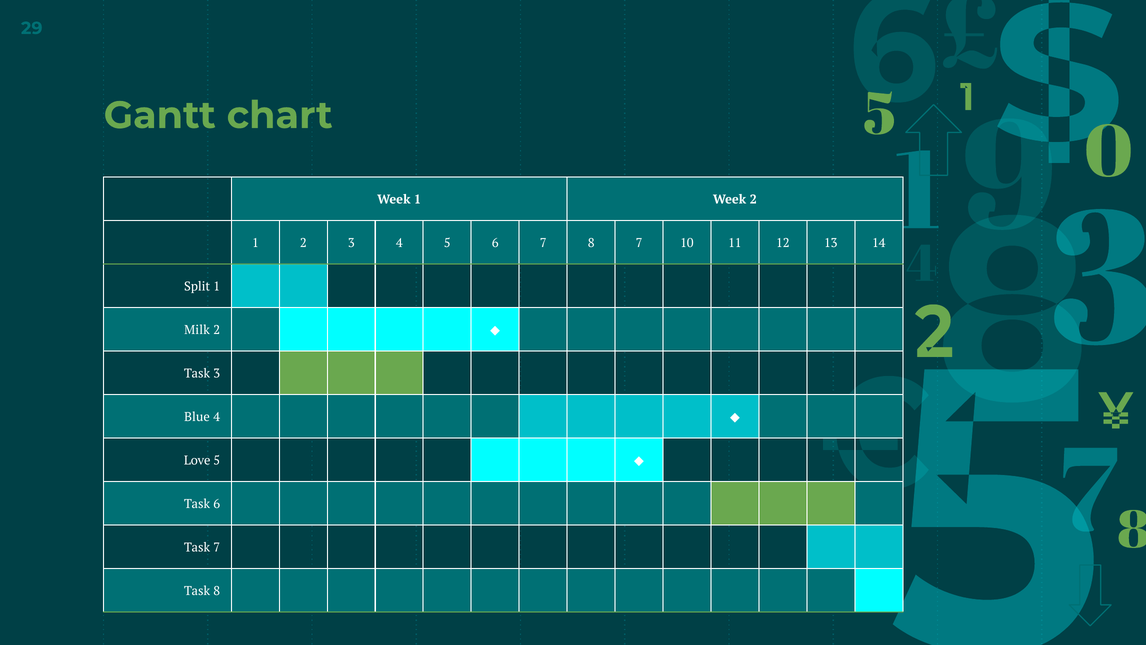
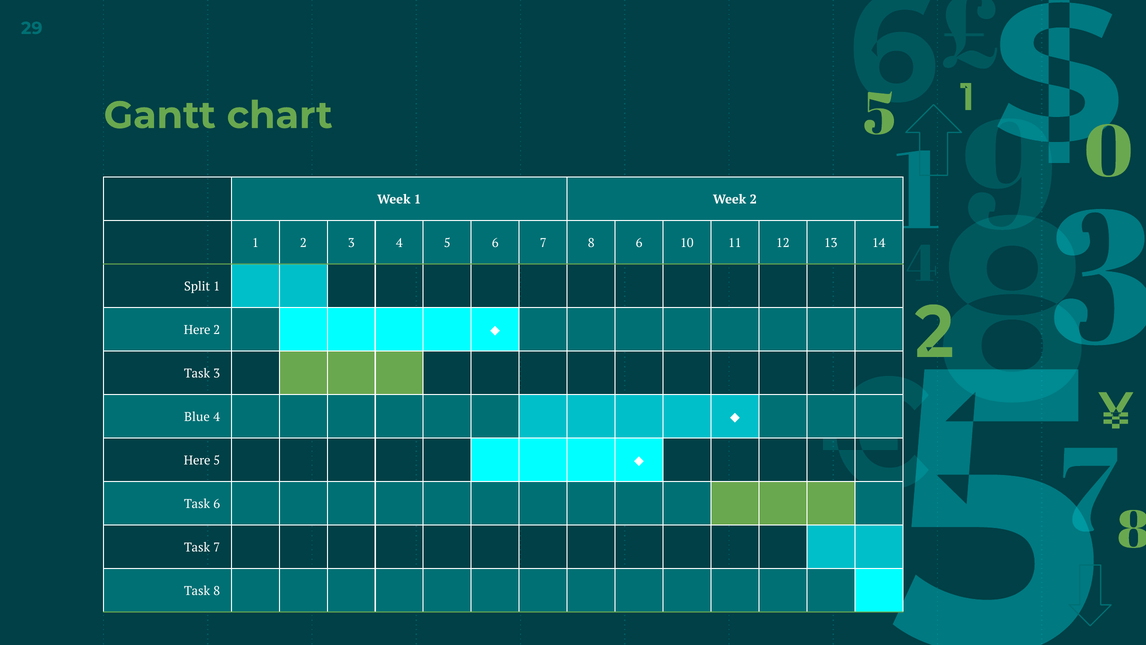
8 7: 7 -> 6
Milk at (197, 330): Milk -> Here
Love at (197, 460): Love -> Here
